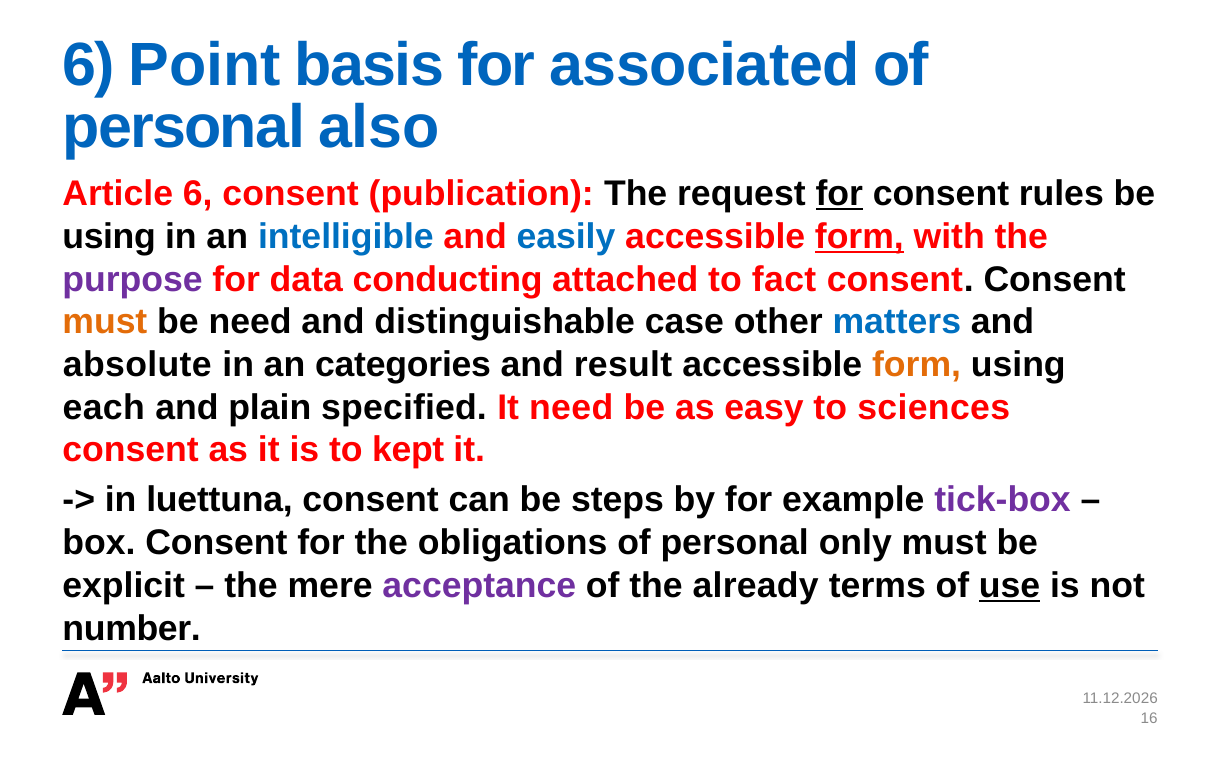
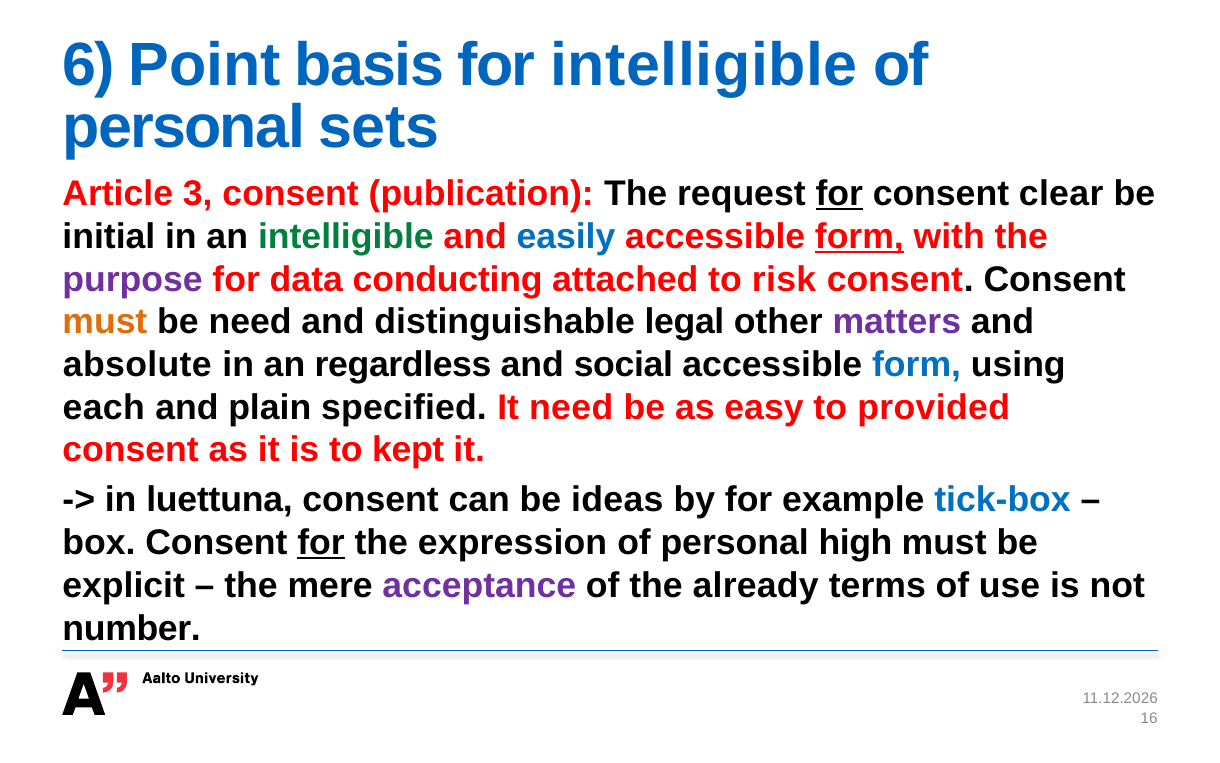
for associated: associated -> intelligible
also: also -> sets
Article 6: 6 -> 3
rules: rules -> clear
using at (109, 236): using -> initial
intelligible at (346, 236) colour: blue -> green
fact: fact -> risk
case: case -> legal
matters colour: blue -> purple
categories: categories -> regardless
result: result -> social
form at (917, 365) colour: orange -> blue
sciences: sciences -> provided
steps: steps -> ideas
tick-box colour: purple -> blue
for at (321, 542) underline: none -> present
obligations: obligations -> expression
only: only -> high
use underline: present -> none
